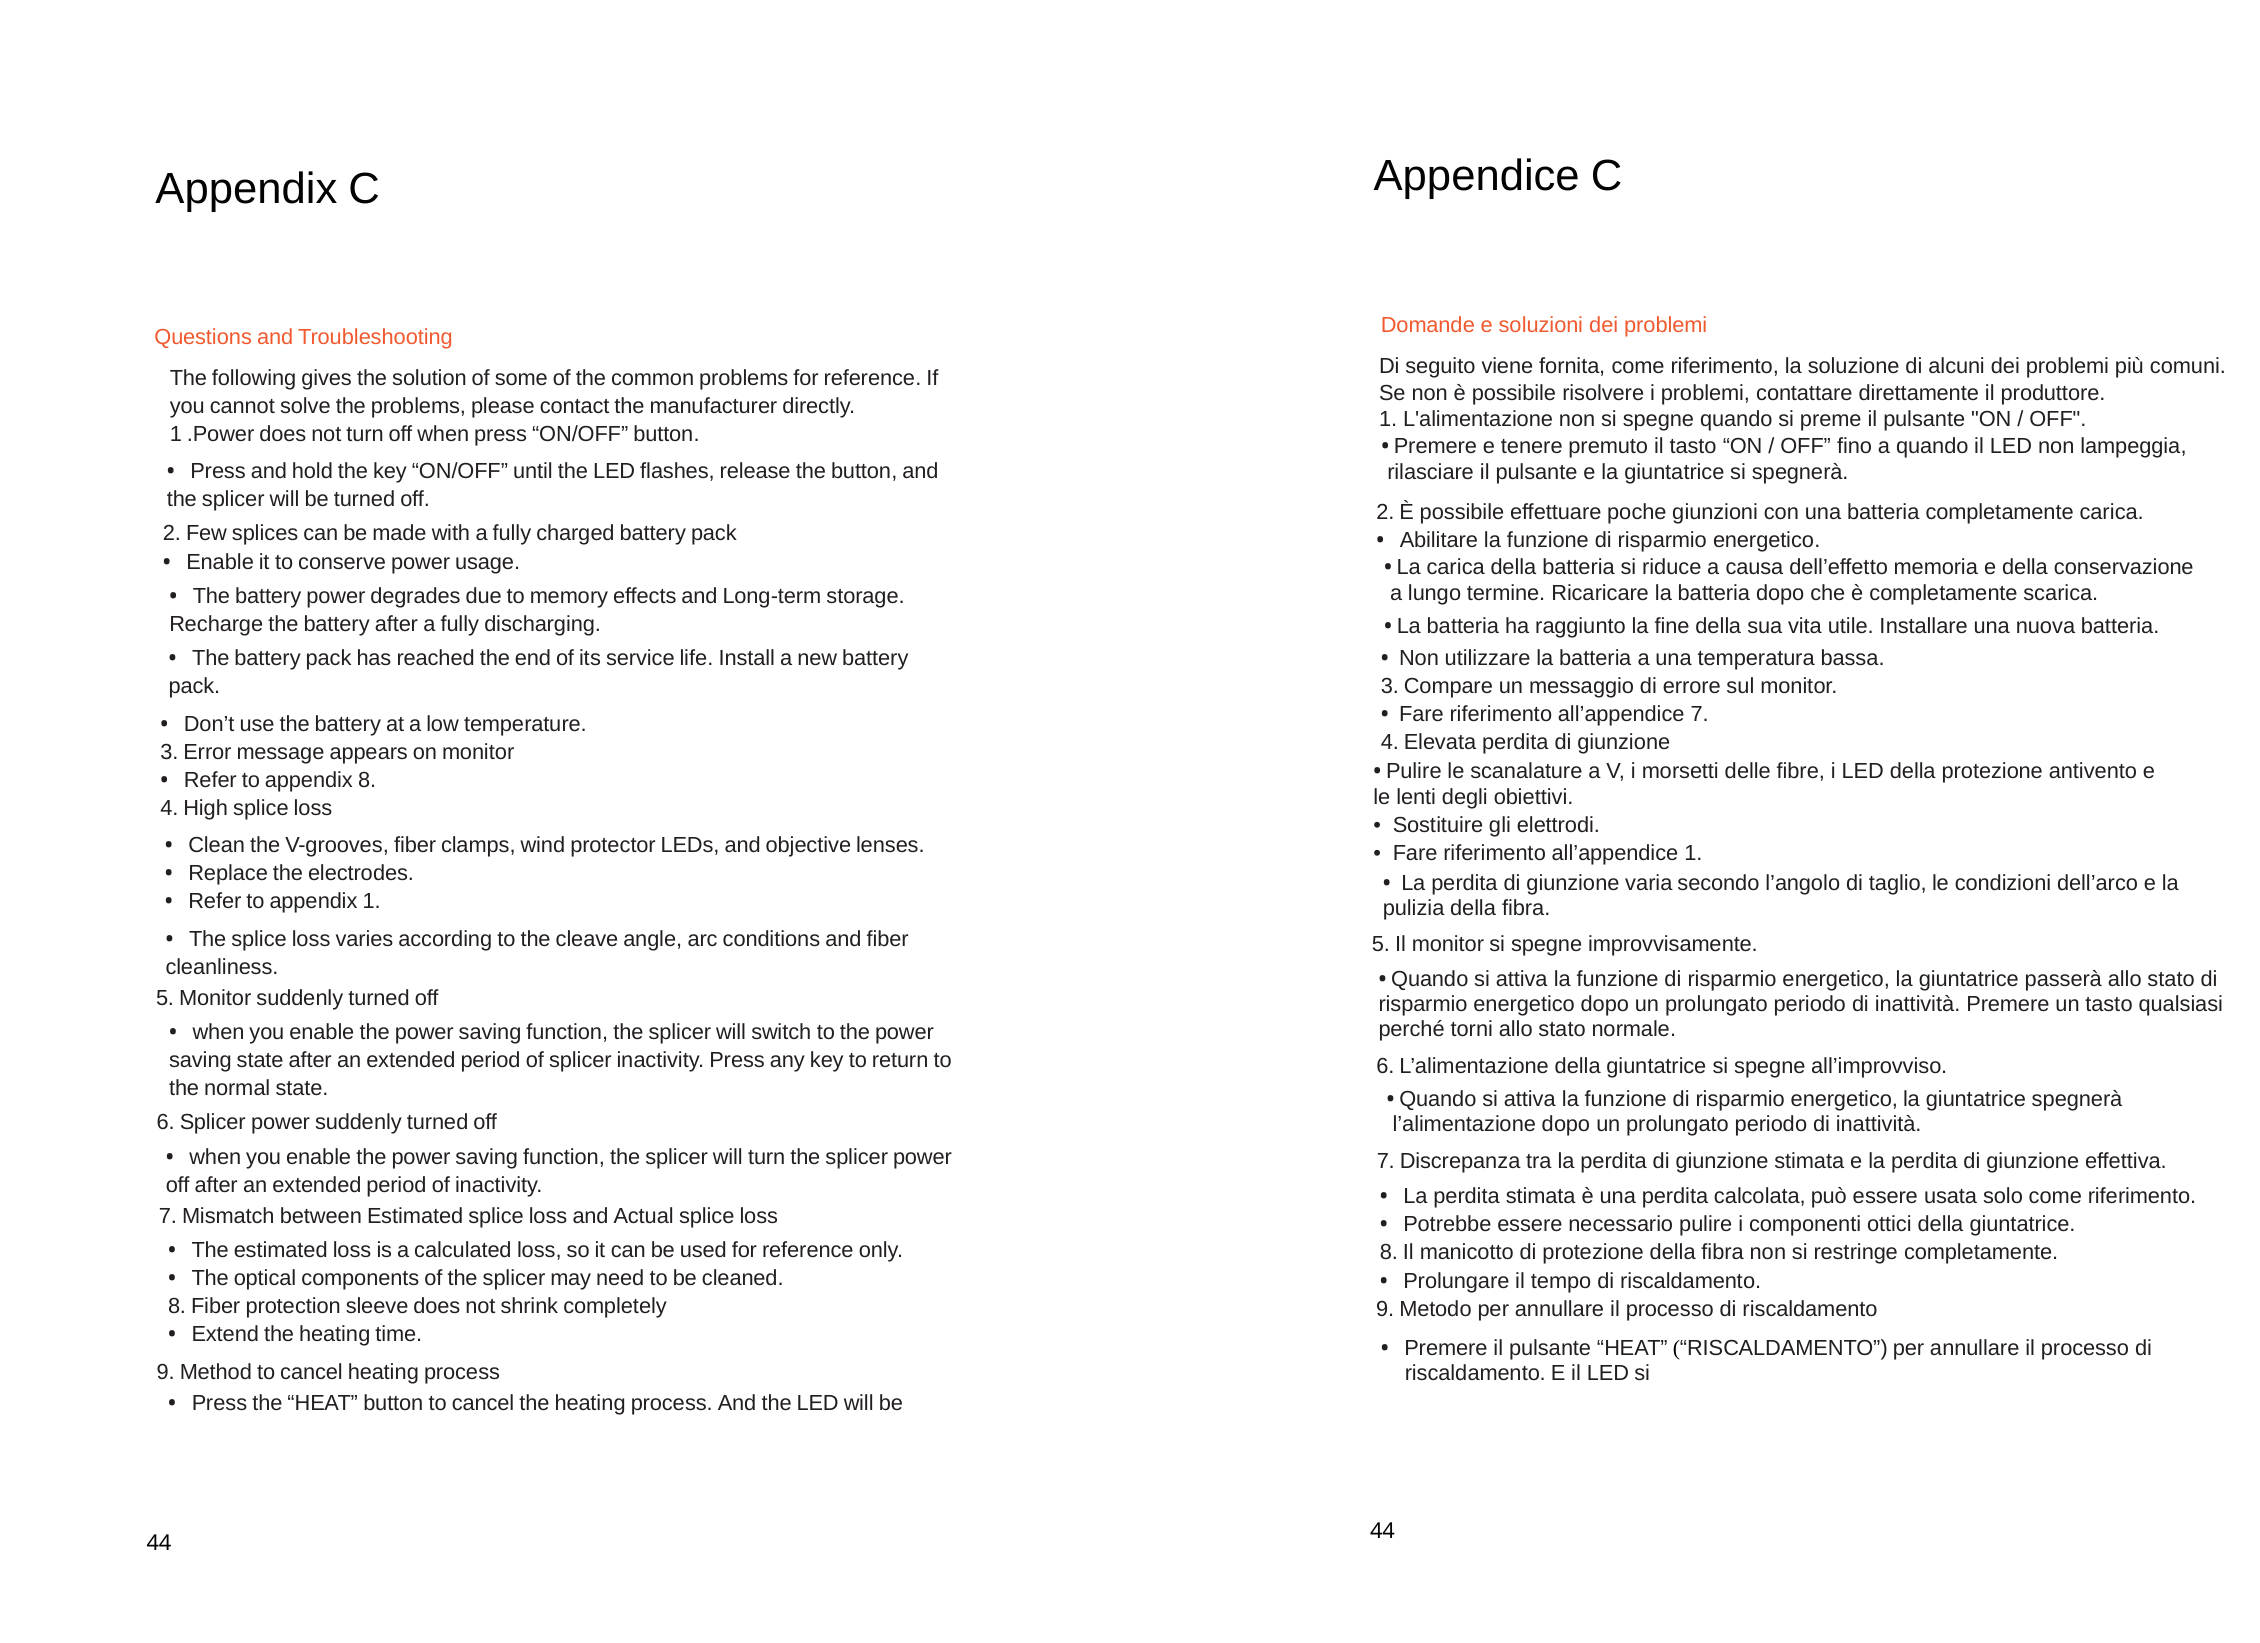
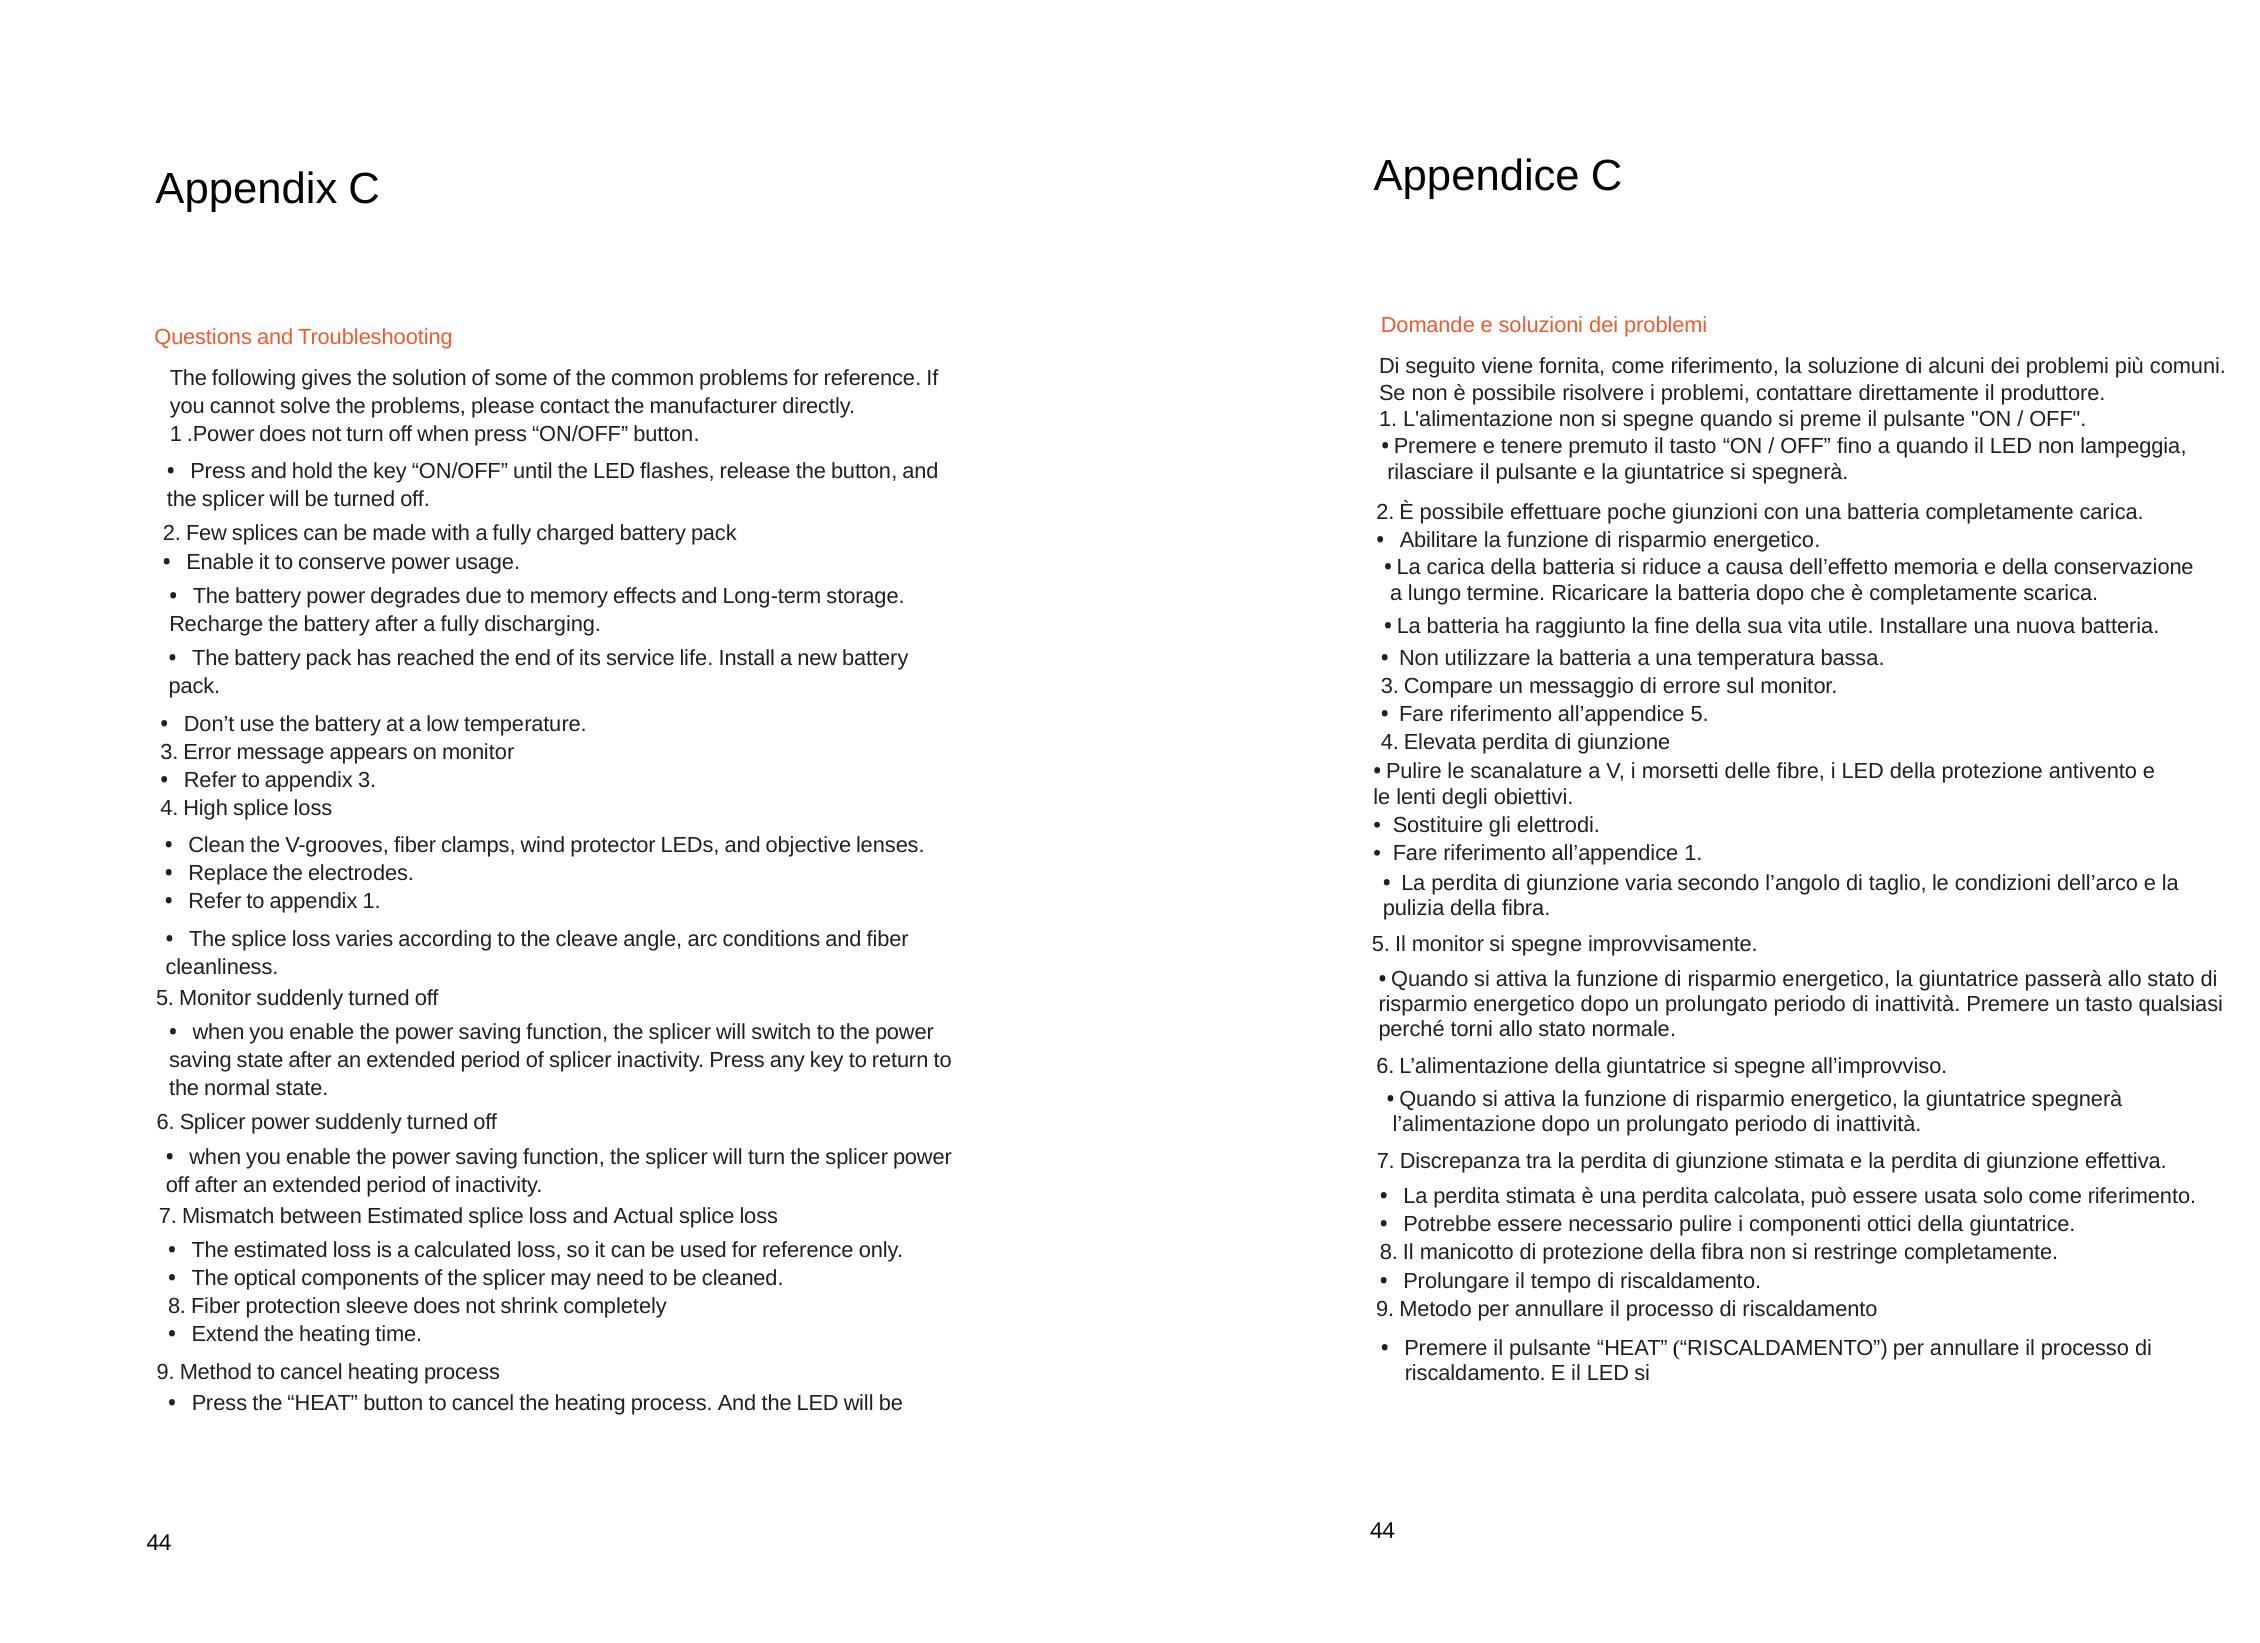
all’appendice 7: 7 -> 5
appendix 8: 8 -> 3
